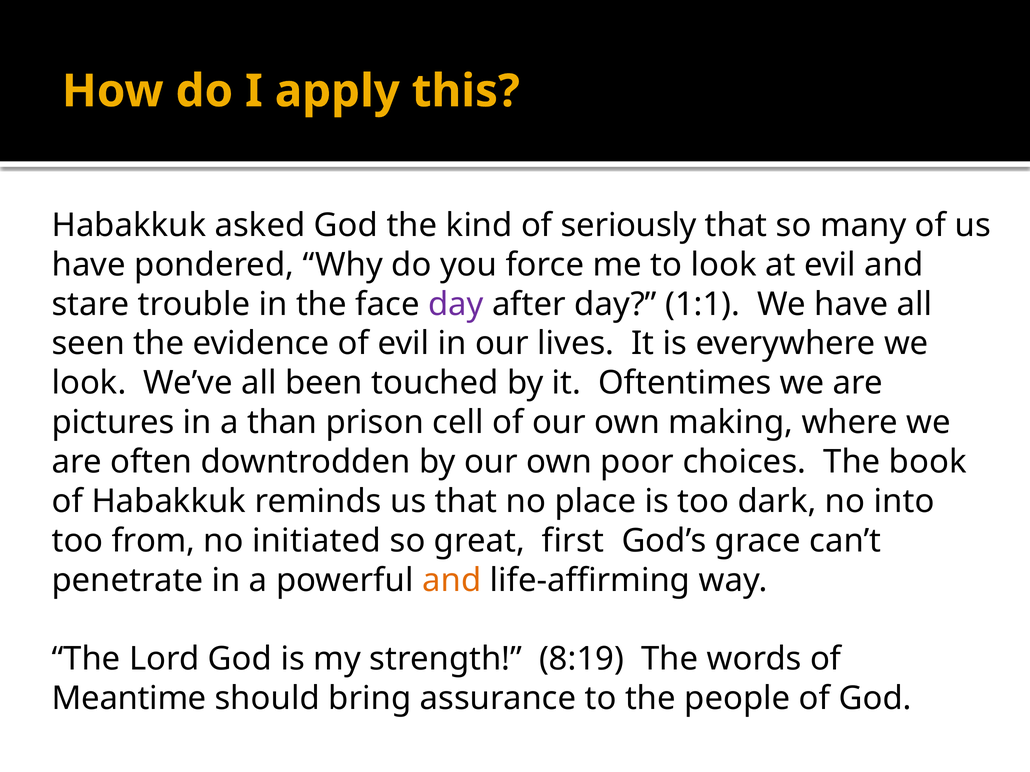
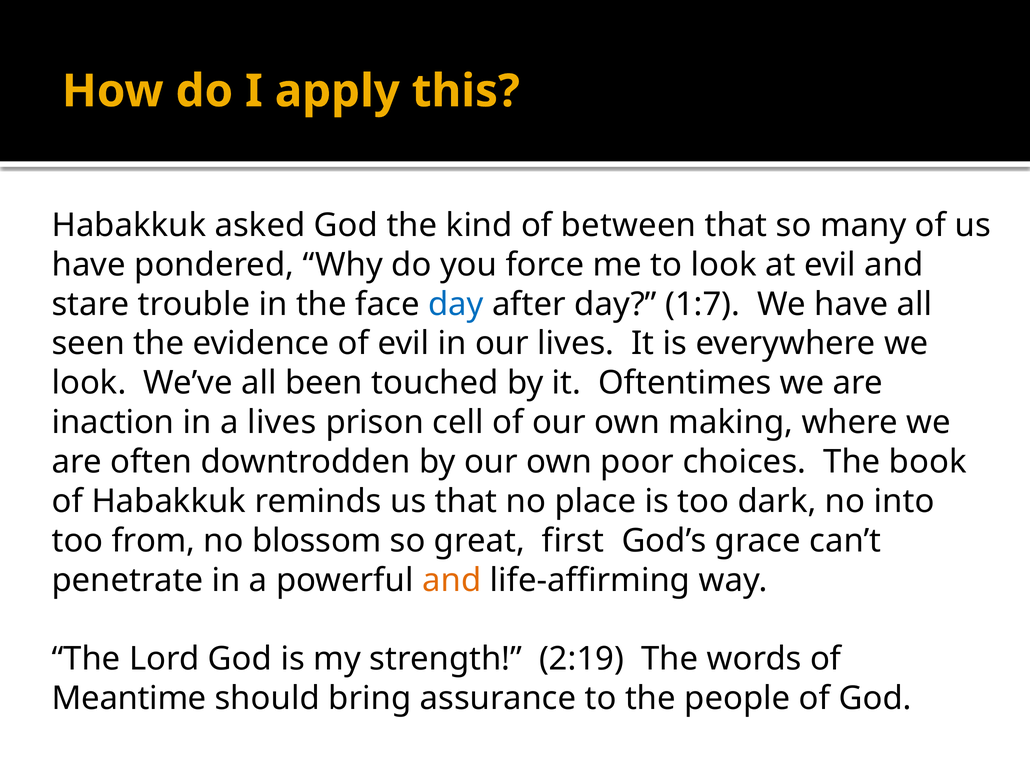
seriously: seriously -> between
day at (456, 304) colour: purple -> blue
1:1: 1:1 -> 1:7
pictures: pictures -> inaction
a than: than -> lives
initiated: initiated -> blossom
8:19: 8:19 -> 2:19
